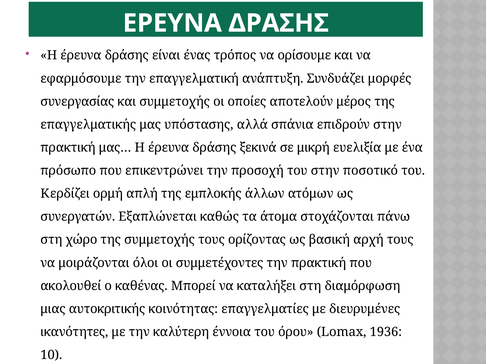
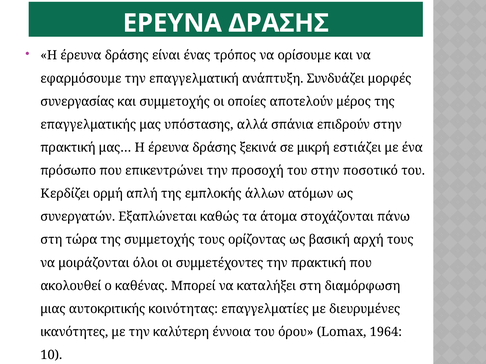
ευελιξία: ευελιξία -> εστιάζει
χώρο: χώρο -> τώρα
1936: 1936 -> 1964
